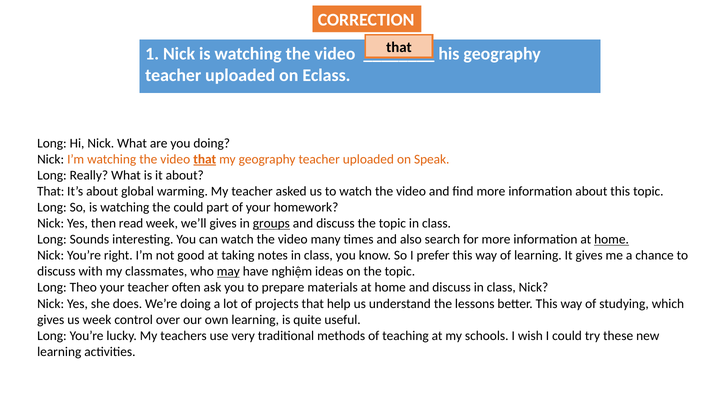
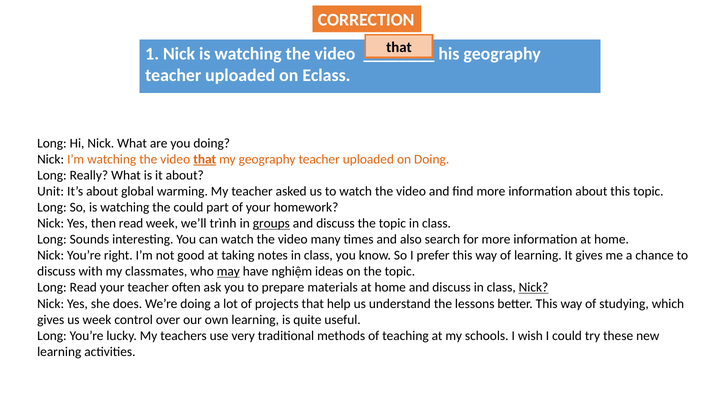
on Speak: Speak -> Doing
That at (51, 191): That -> Unit
we’ll gives: gives -> trình
home at (612, 239) underline: present -> none
Long Theo: Theo -> Read
Nick at (533, 288) underline: none -> present
